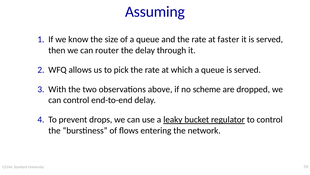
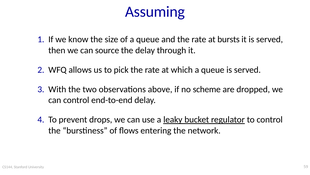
faster: faster -> bursts
router: router -> source
